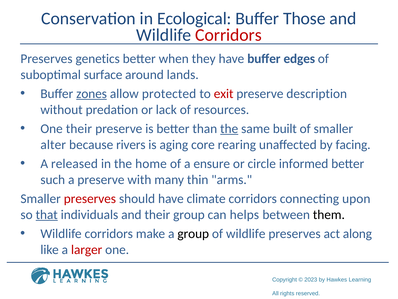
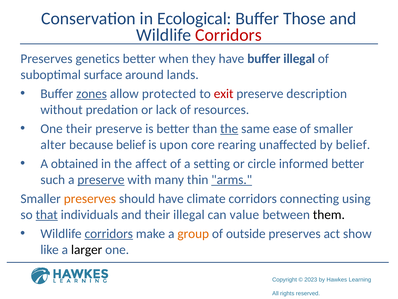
buffer edges: edges -> illegal
built: built -> ease
because rivers: rivers -> belief
aging: aging -> upon
by facing: facing -> belief
released: released -> obtained
home: home -> affect
ensure: ensure -> setting
preserve at (101, 179) underline: none -> present
arms underline: none -> present
preserves at (90, 198) colour: red -> orange
upon: upon -> using
their group: group -> illegal
helps: helps -> value
corridors at (109, 233) underline: none -> present
group at (193, 233) colour: black -> orange
of wildlife: wildlife -> outside
along: along -> show
larger colour: red -> black
